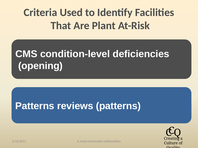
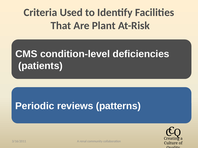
opening: opening -> patients
Patterns at (35, 106): Patterns -> Periodic
